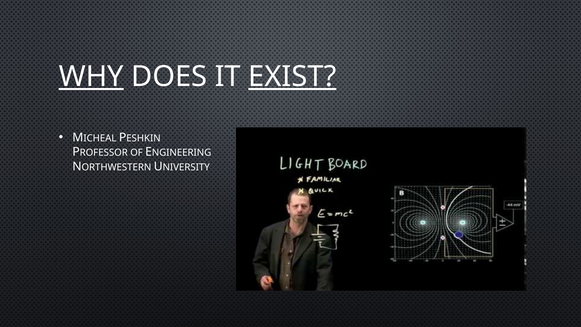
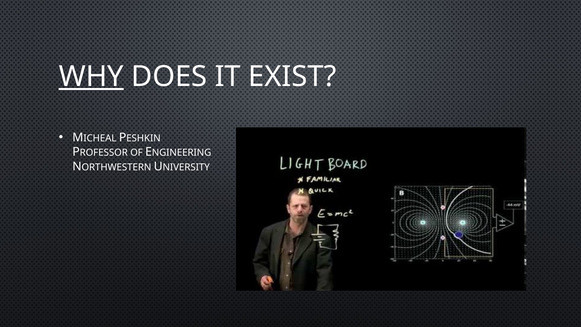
EXIST underline: present -> none
